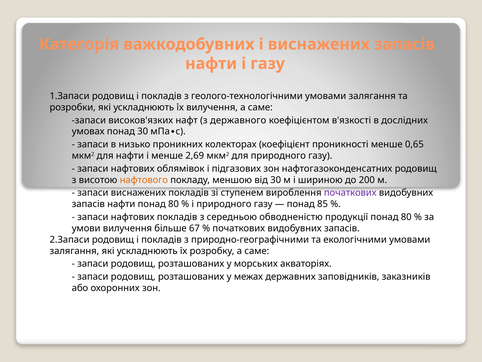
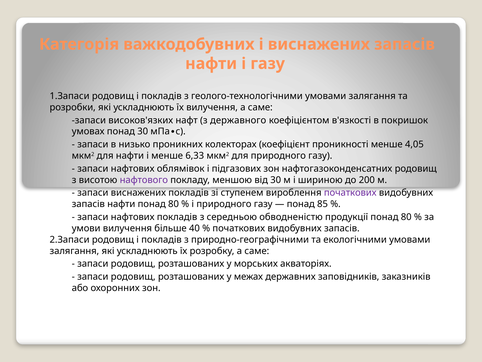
дослідних: дослідних -> покришок
0,65: 0,65 -> 4,05
2,69: 2,69 -> 6,33
нафтового colour: orange -> purple
67: 67 -> 40
